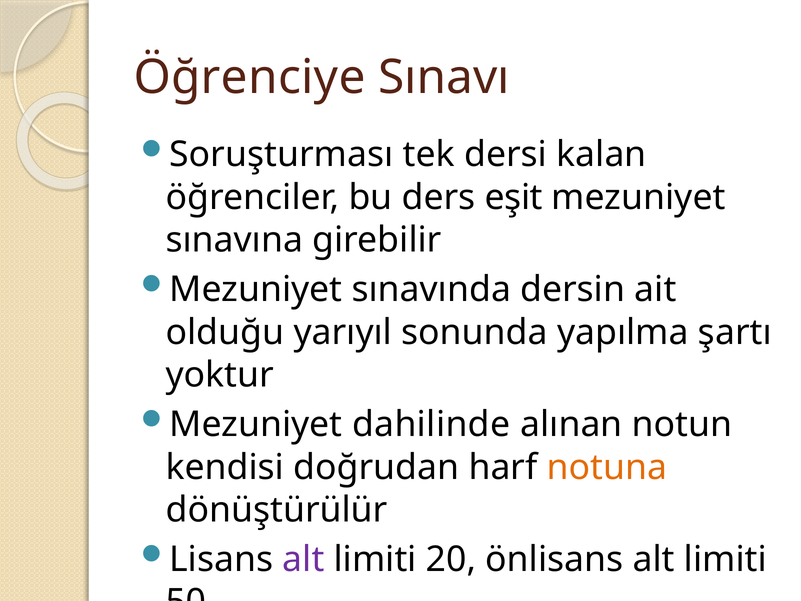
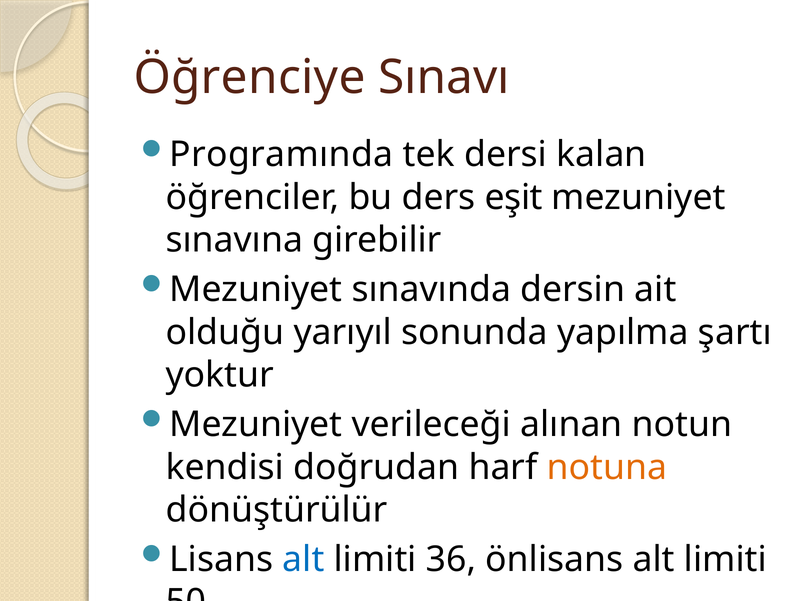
Soruşturması: Soruşturması -> Programında
dahilinde: dahilinde -> verileceği
alt at (303, 559) colour: purple -> blue
20: 20 -> 36
